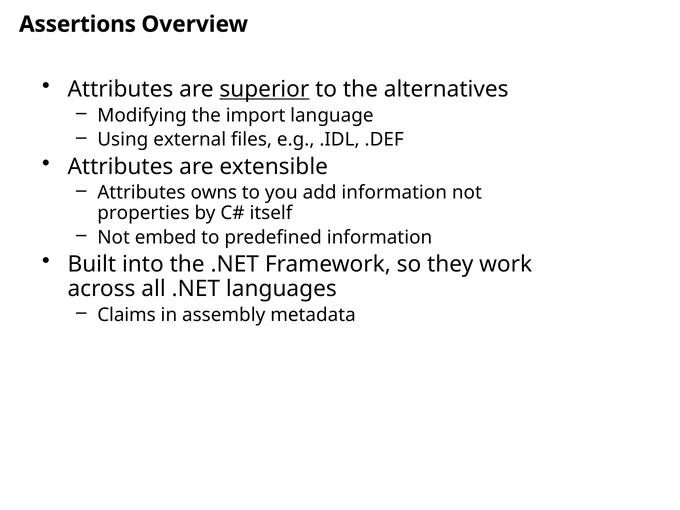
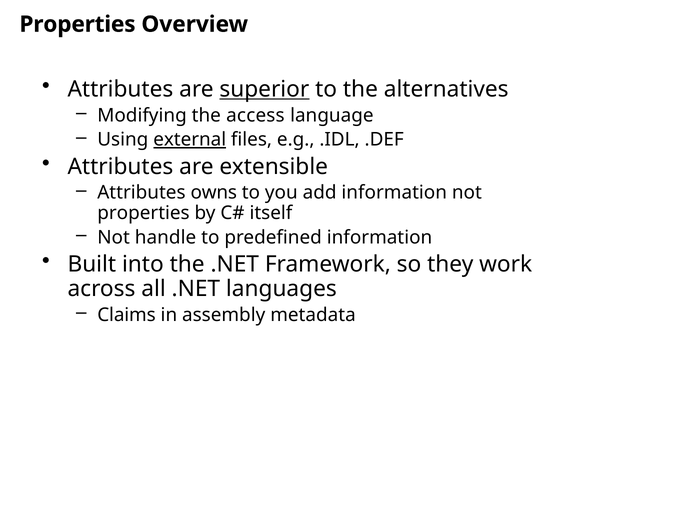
Assertions at (78, 24): Assertions -> Properties
import: import -> access
external underline: none -> present
embed: embed -> handle
